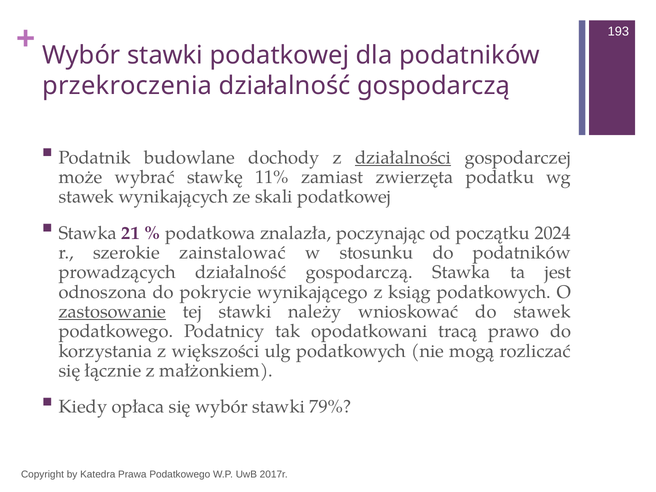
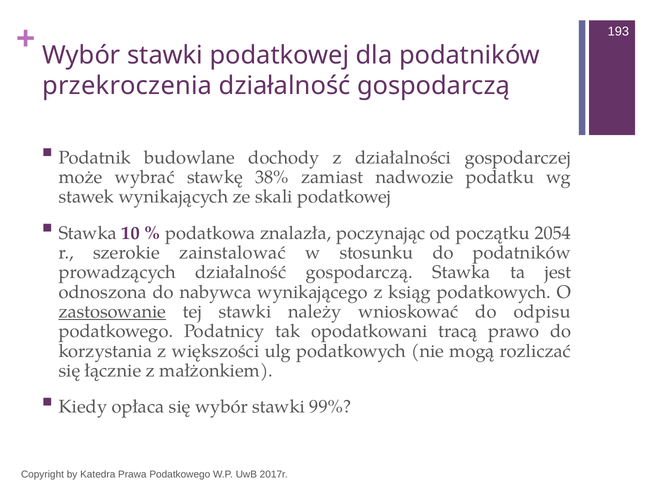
działalności underline: present -> none
11%: 11% -> 38%
zwierzęta: zwierzęta -> nadwozie
21: 21 -> 10
2024: 2024 -> 2054
pokrycie: pokrycie -> nabywca
do stawek: stawek -> odpisu
79%: 79% -> 99%
